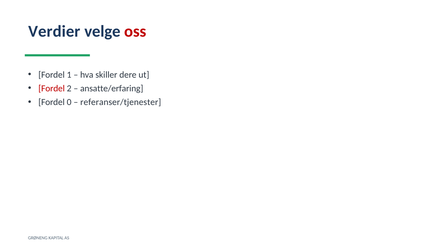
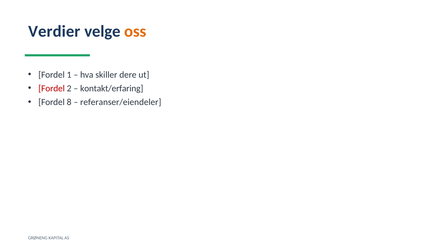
oss colour: red -> orange
ansatte/erfaring: ansatte/erfaring -> kontakt/erfaring
0: 0 -> 8
referanser/tjenester: referanser/tjenester -> referanser/eiendeler
